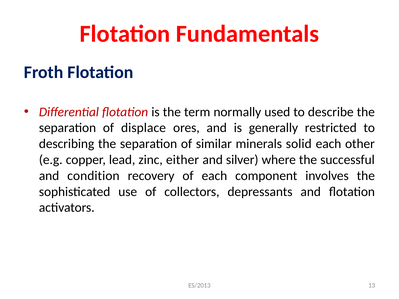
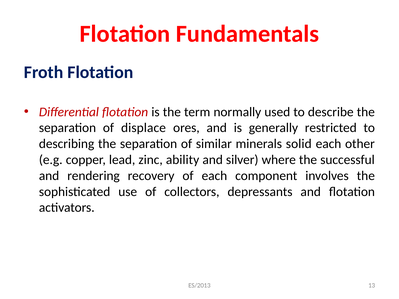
either: either -> ability
condition: condition -> rendering
